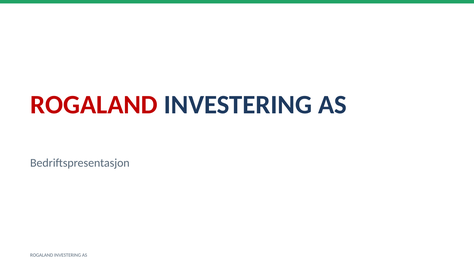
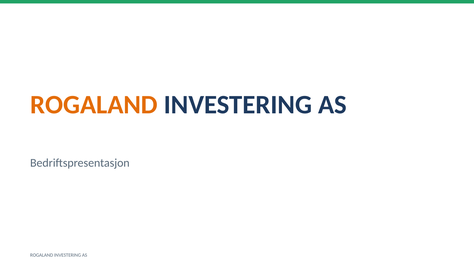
ROGALAND at (94, 105) colour: red -> orange
